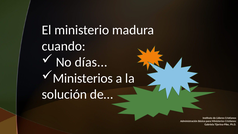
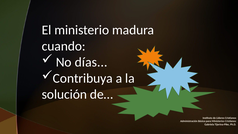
Ministerios at (83, 78): Ministerios -> Contribuya
